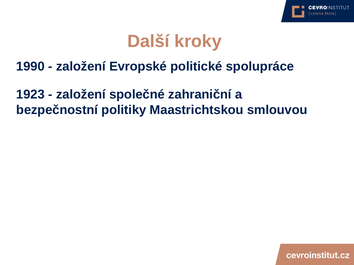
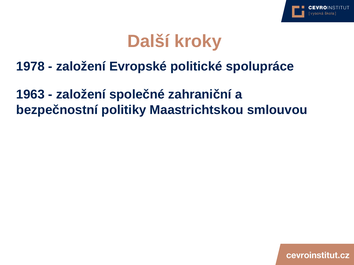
1990: 1990 -> 1978
1923: 1923 -> 1963
